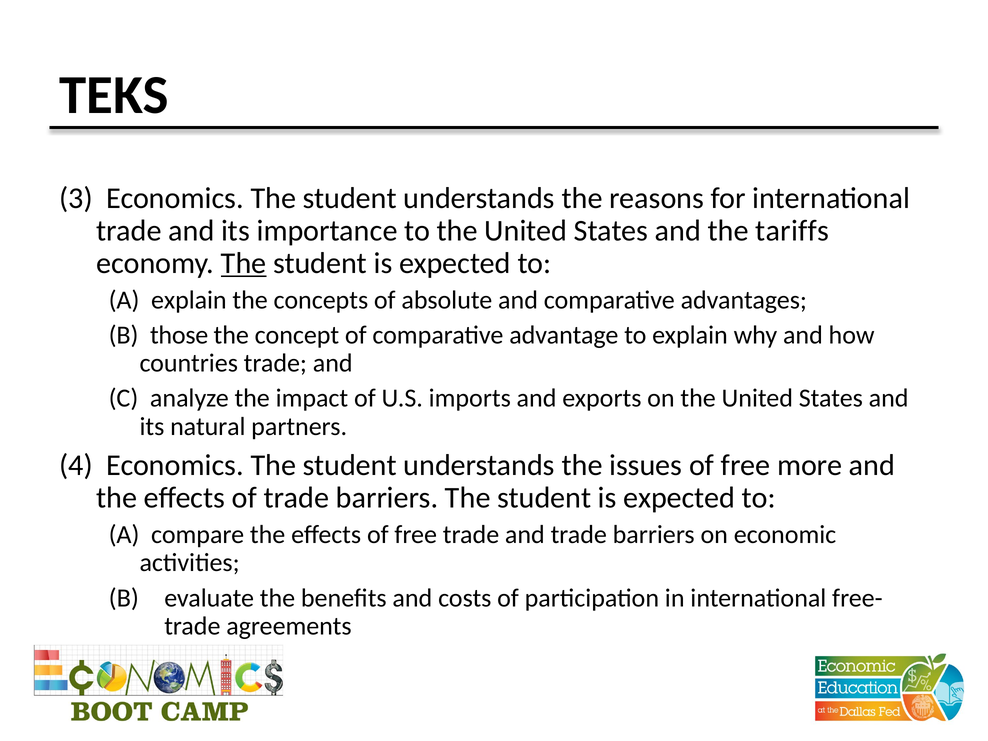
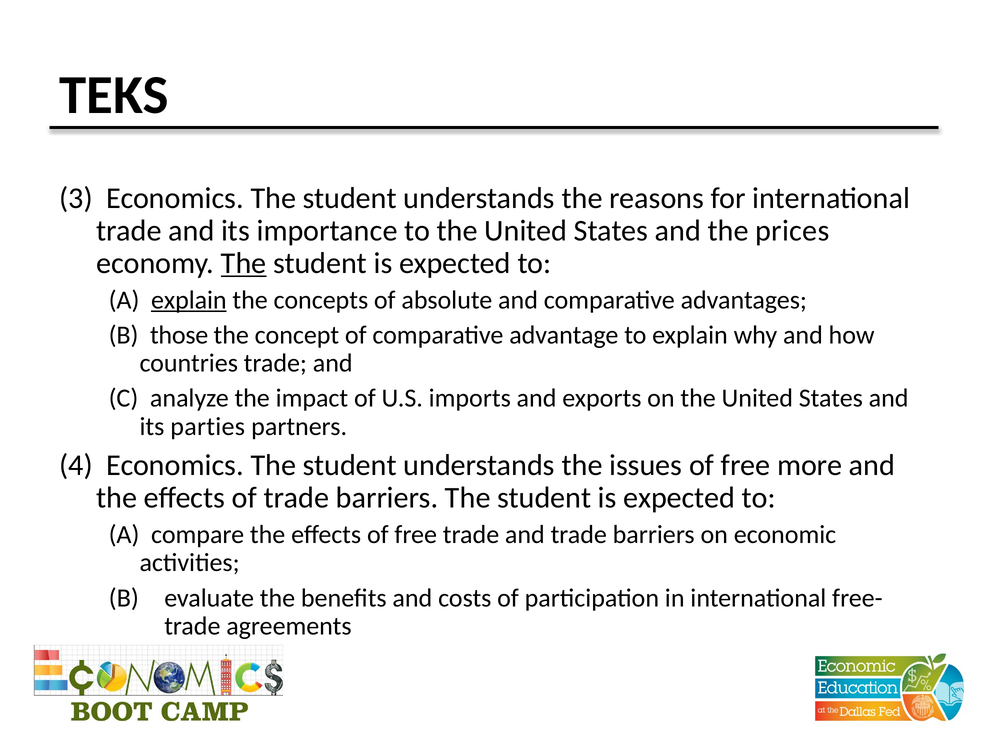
tariffs: tariffs -> prices
explain at (189, 300) underline: none -> present
natural: natural -> parties
